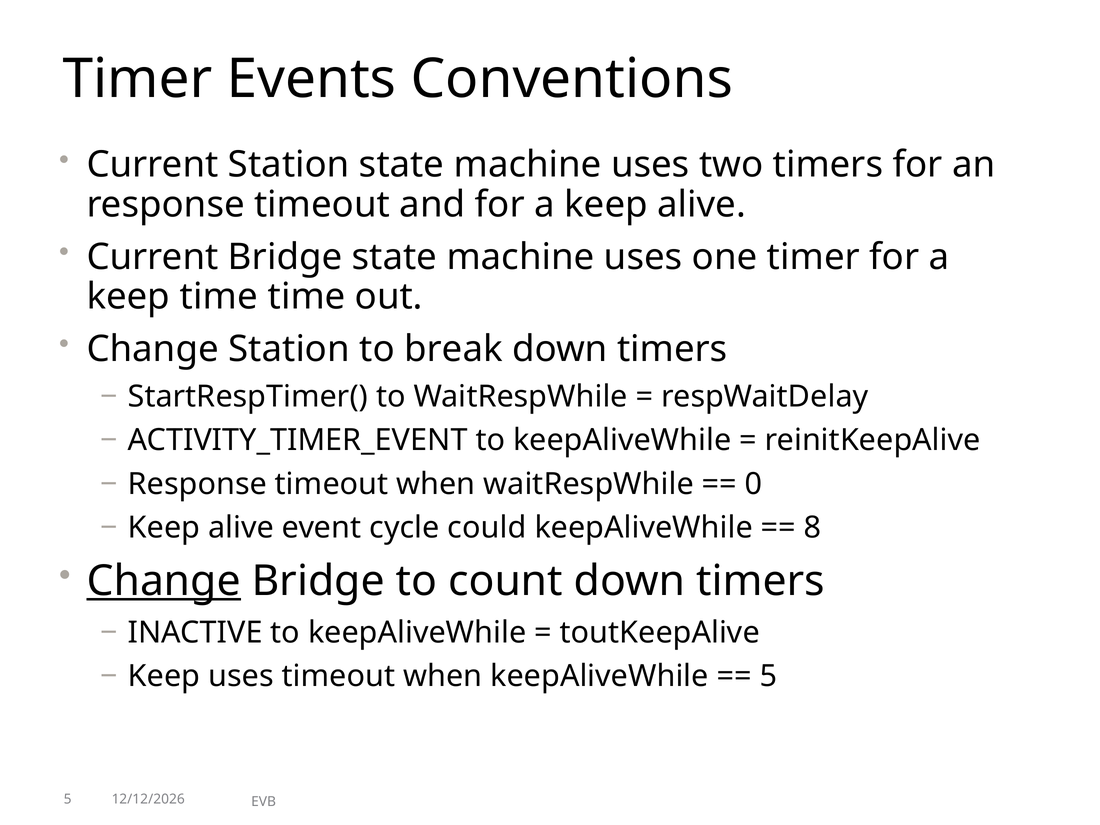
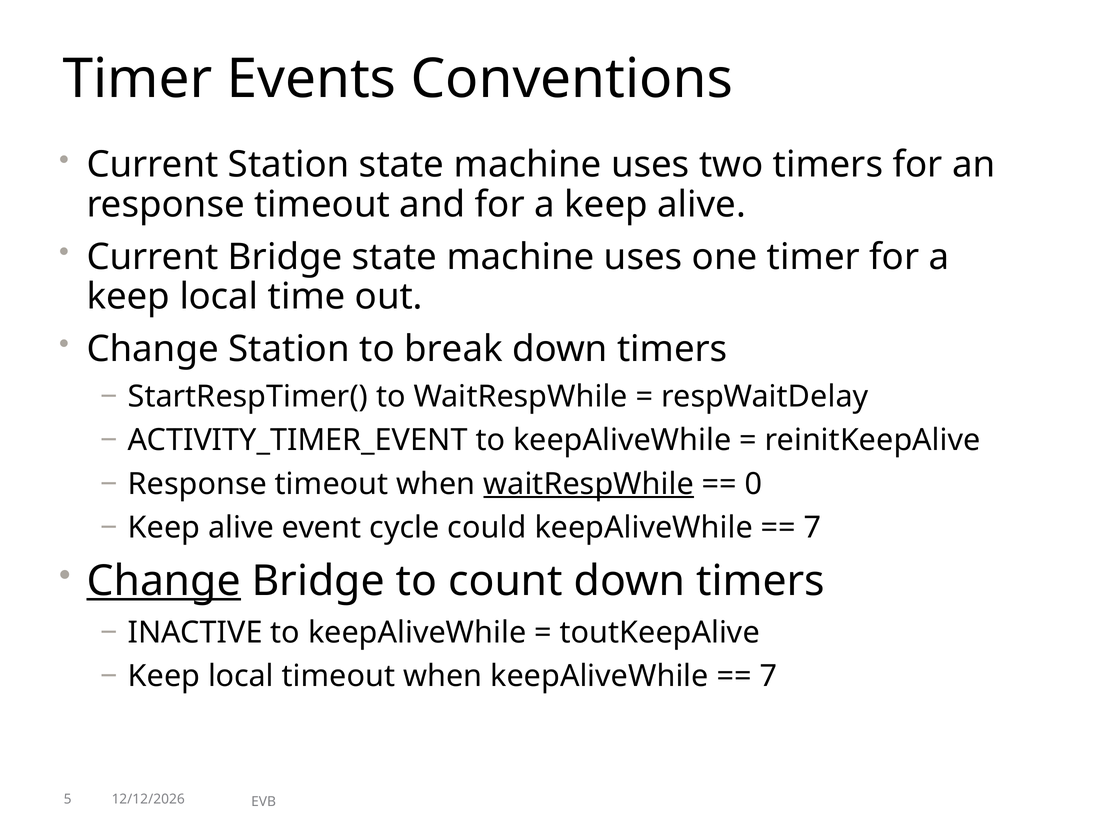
time at (219, 297): time -> local
waitRespWhile at (589, 484) underline: none -> present
8 at (813, 528): 8 -> 7
uses at (241, 676): uses -> local
5 at (768, 676): 5 -> 7
